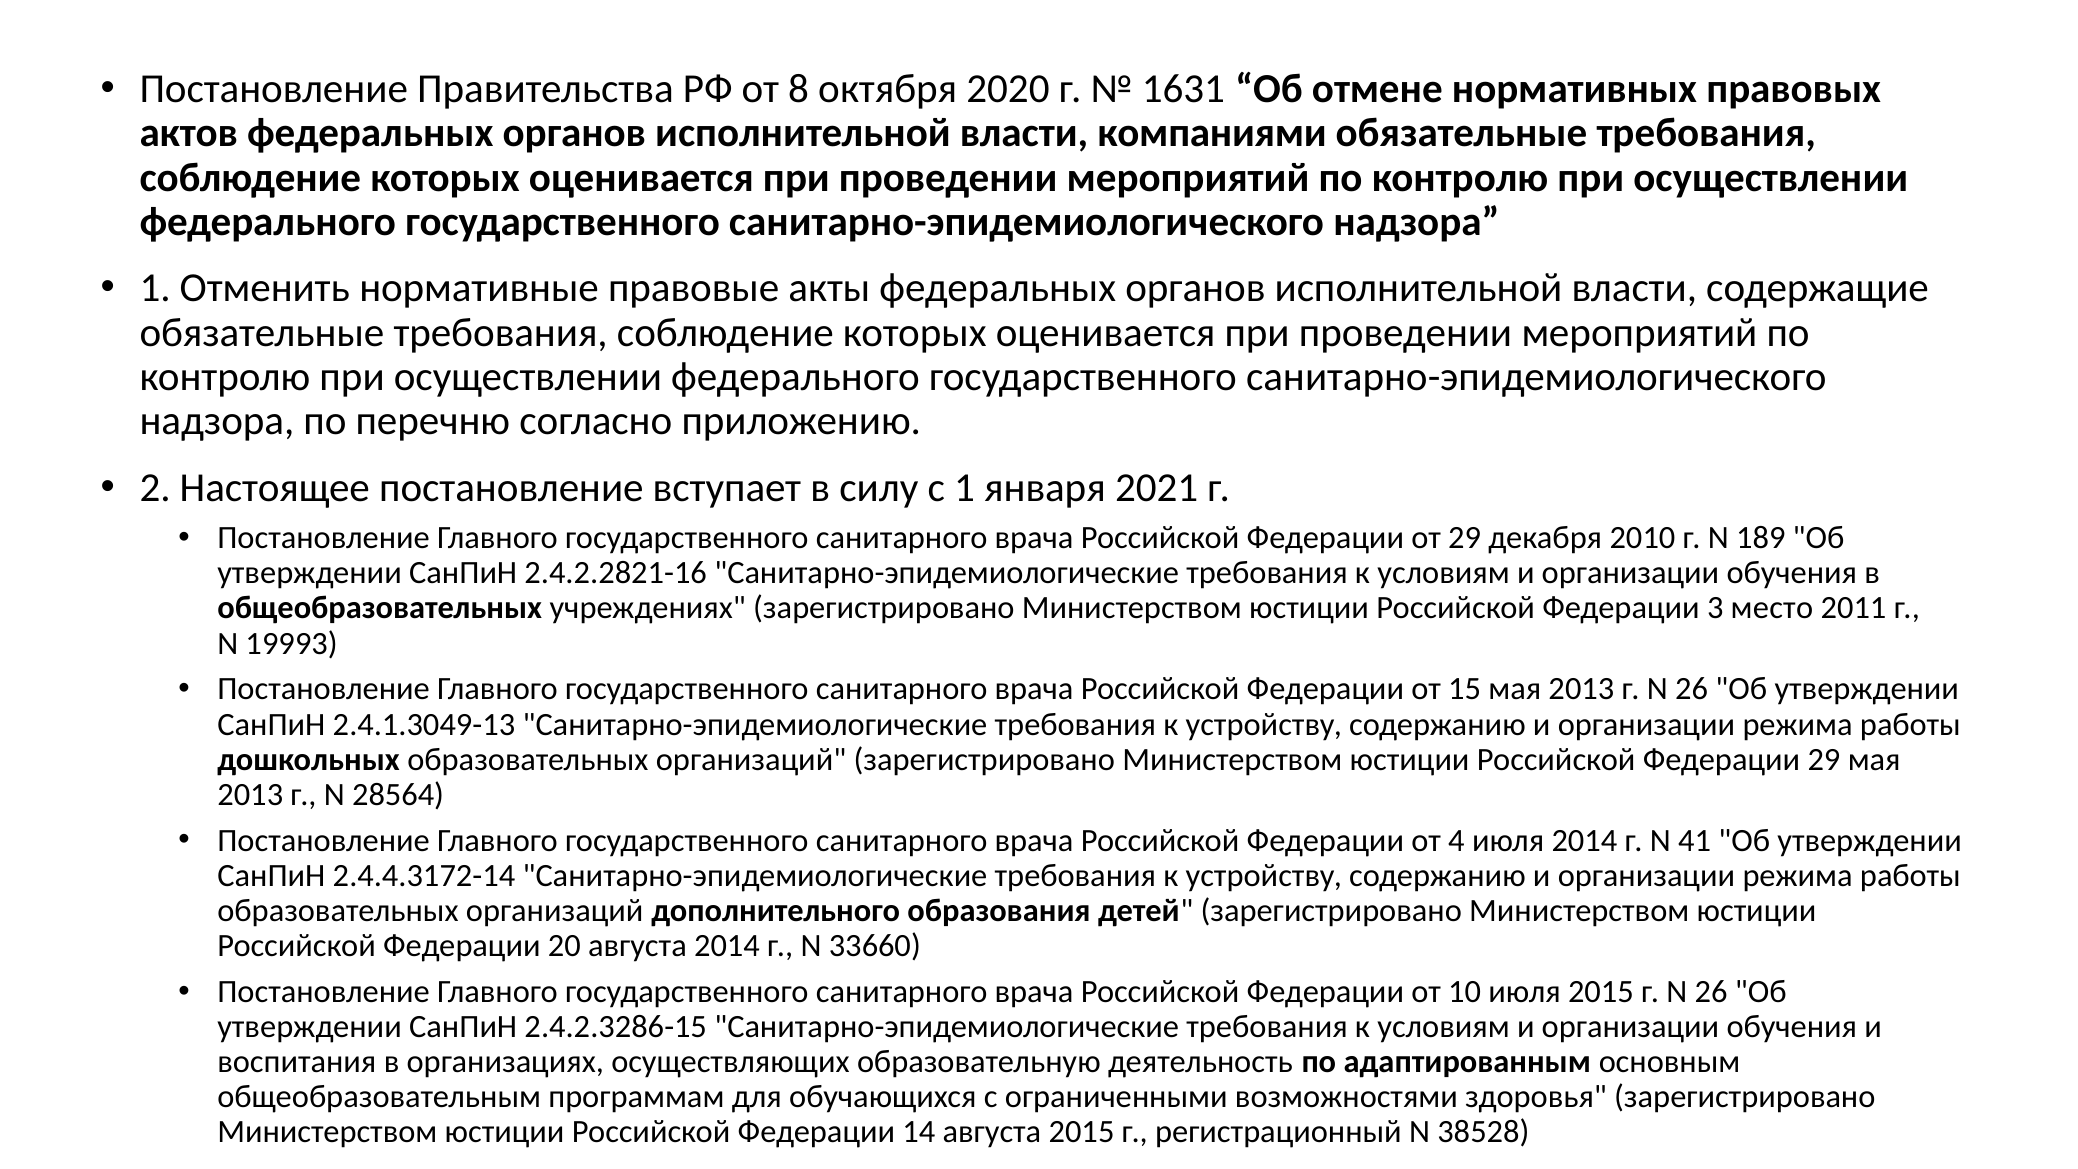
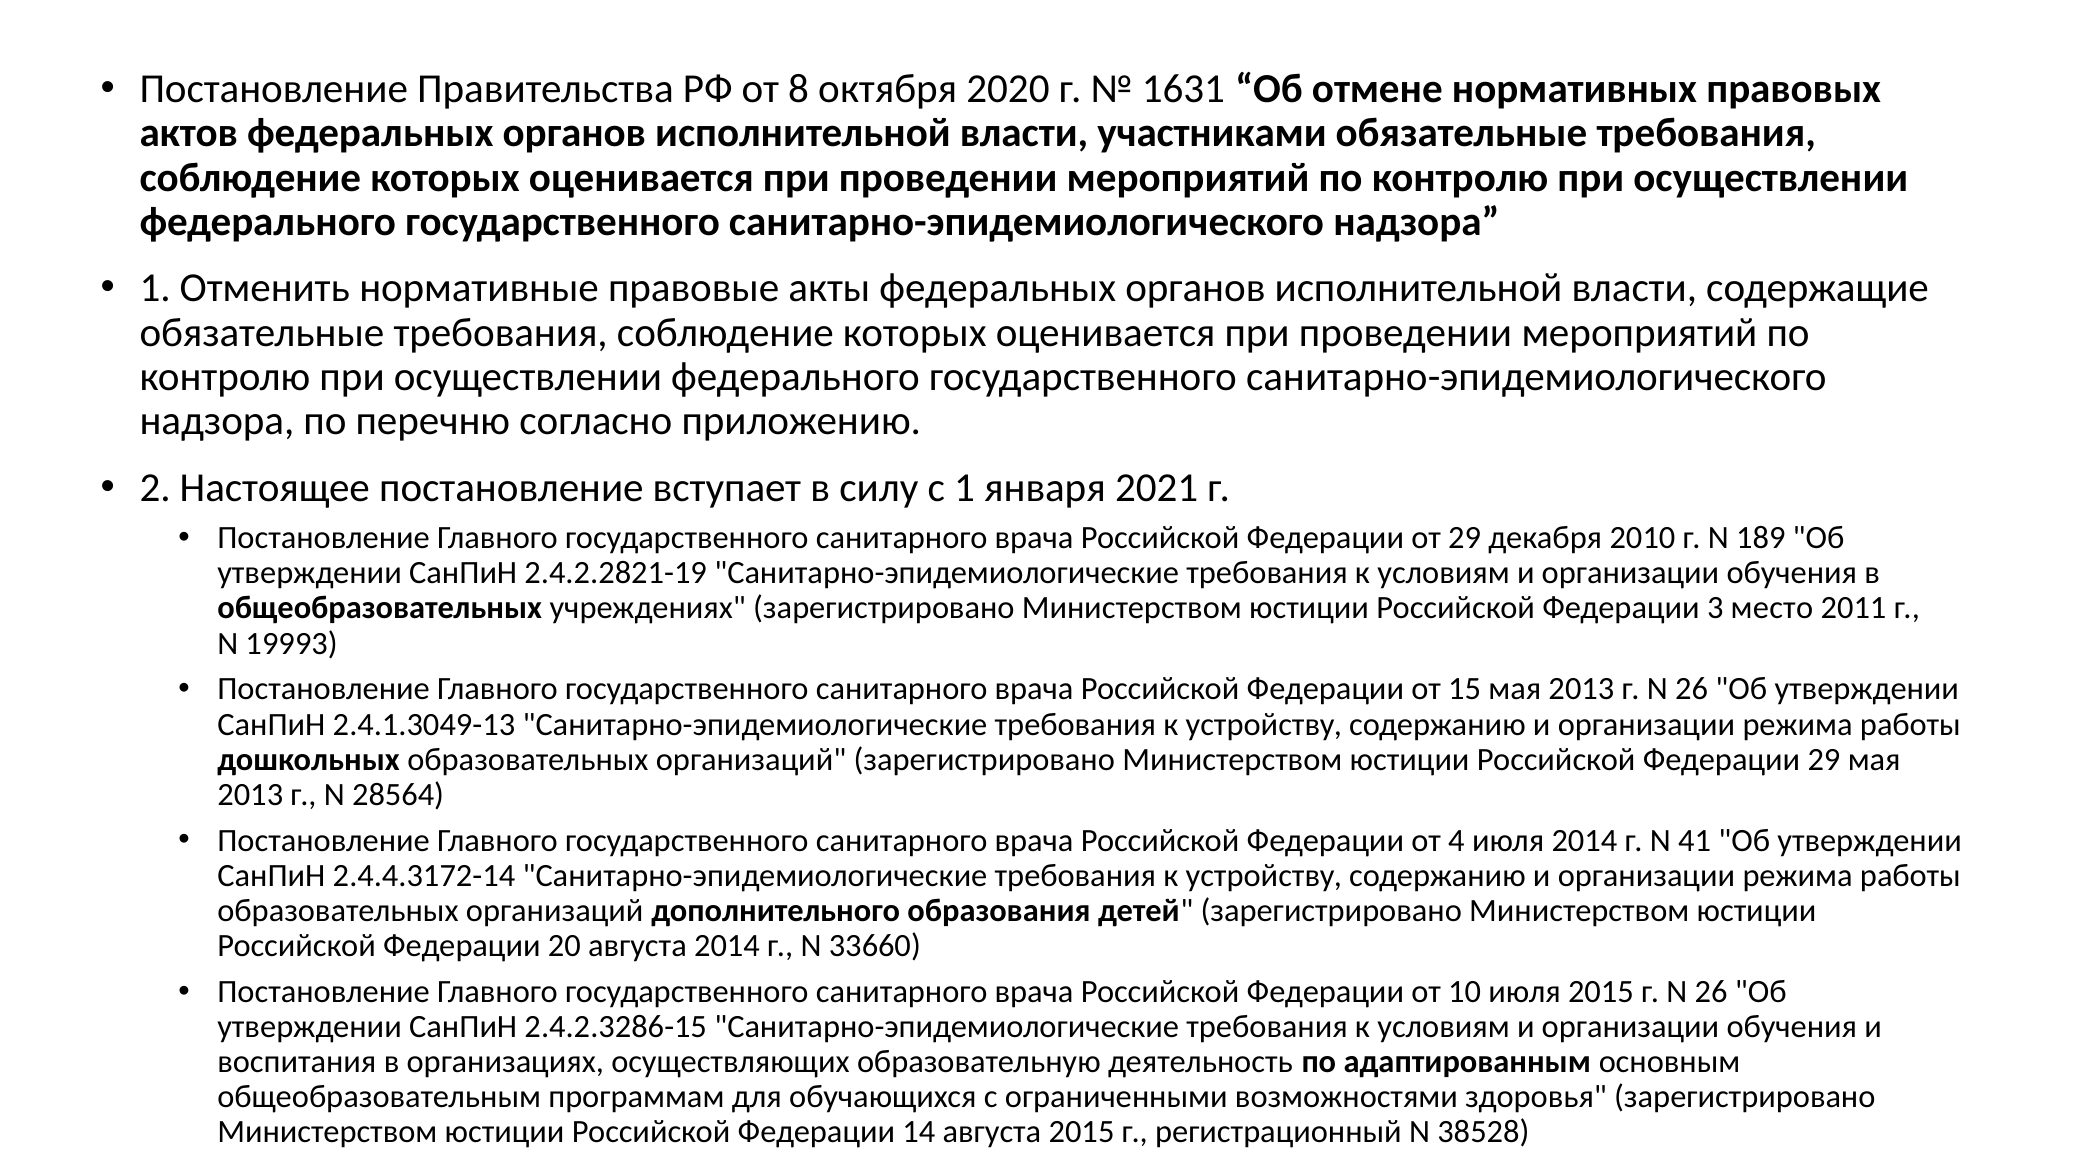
компаниями: компаниями -> участниками
2.4.2.2821-16: 2.4.2.2821-16 -> 2.4.2.2821-19
